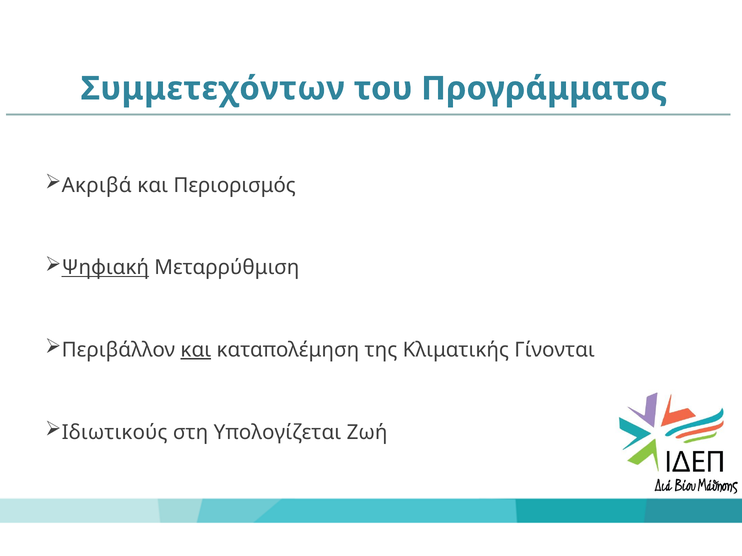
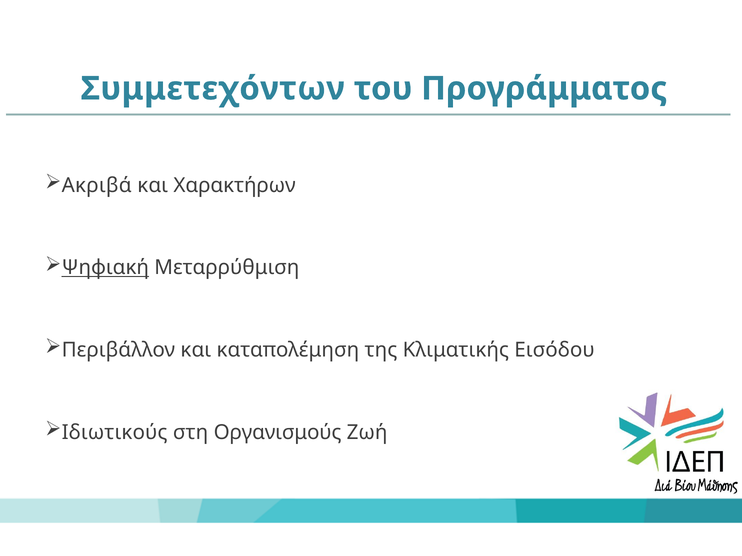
Περιορισμός: Περιορισμός -> Χαρακτήρων
και at (196, 350) underline: present -> none
Γίνονται: Γίνονται -> Εισόδου
Υπολογίζεται: Υπολογίζεται -> Οργανισμούς
